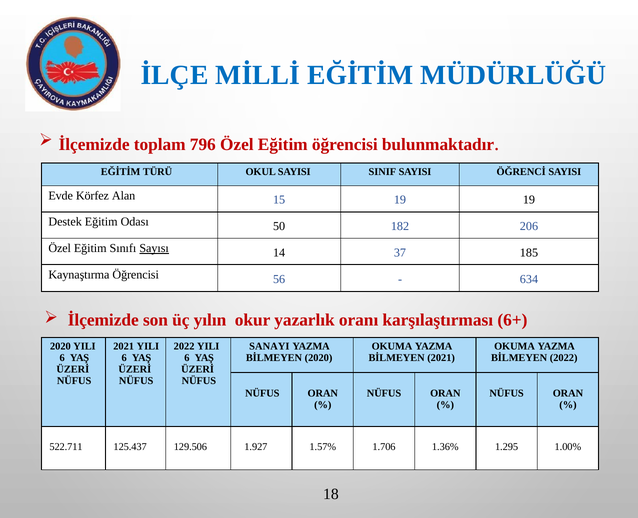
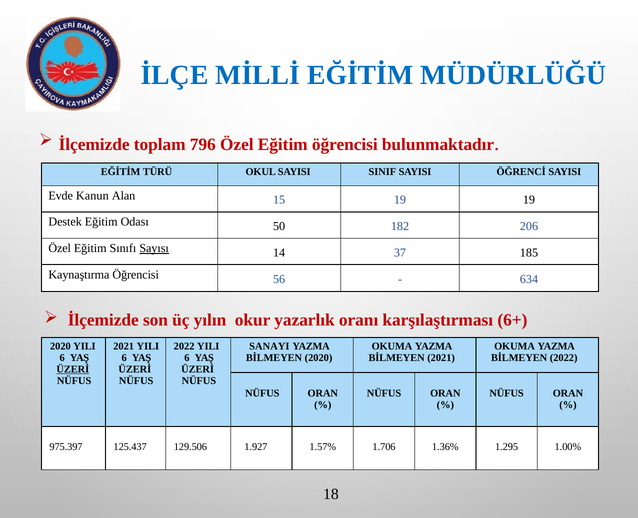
Körfez: Körfez -> Kanun
ÜZERİ at (73, 370) underline: none -> present
522.711: 522.711 -> 975.397
